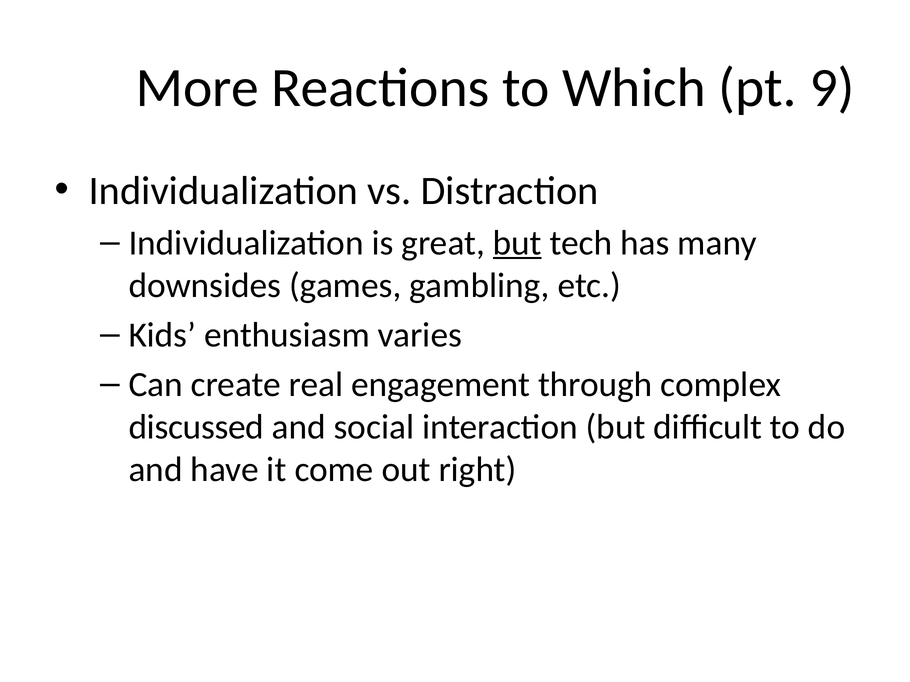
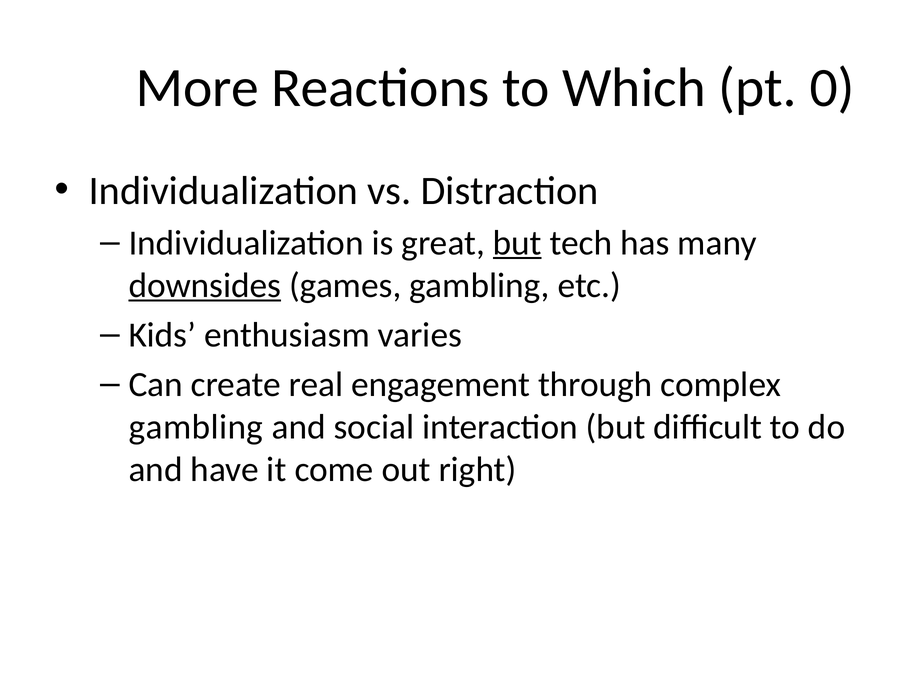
9: 9 -> 0
downsides underline: none -> present
discussed at (196, 427): discussed -> gambling
